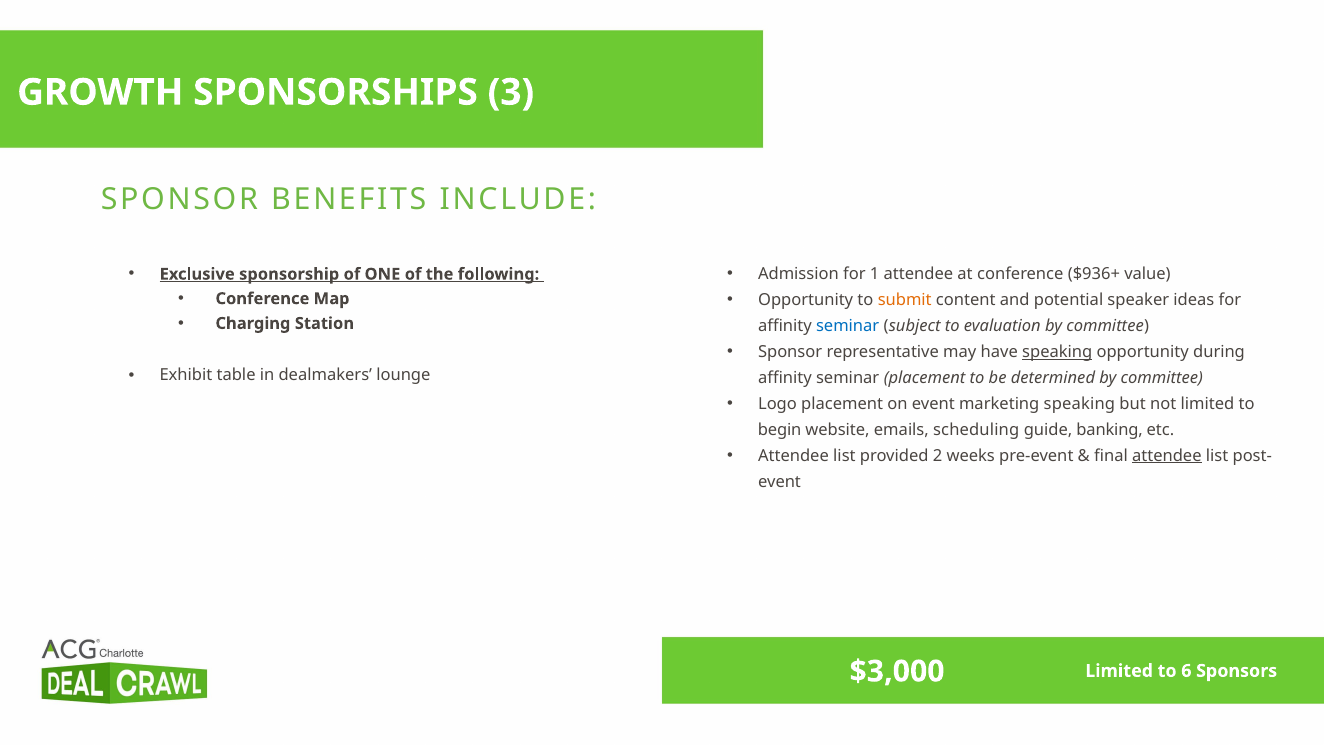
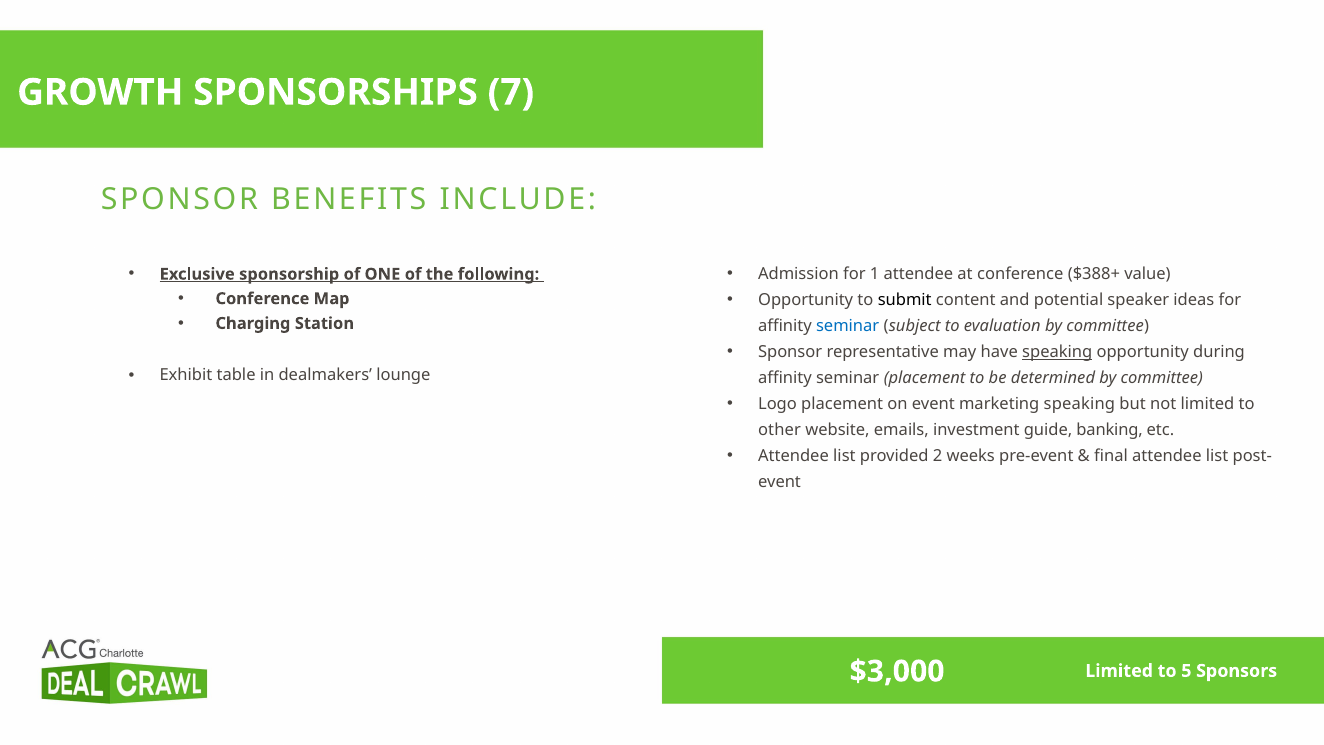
3: 3 -> 7
$936+: $936+ -> $388+
submit colour: orange -> black
begin: begin -> other
scheduling: scheduling -> investment
attendee at (1167, 456) underline: present -> none
6: 6 -> 5
